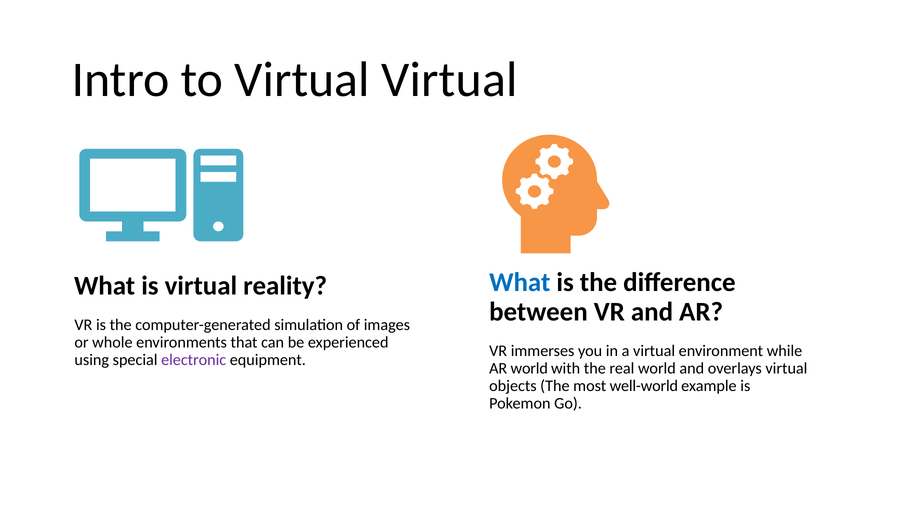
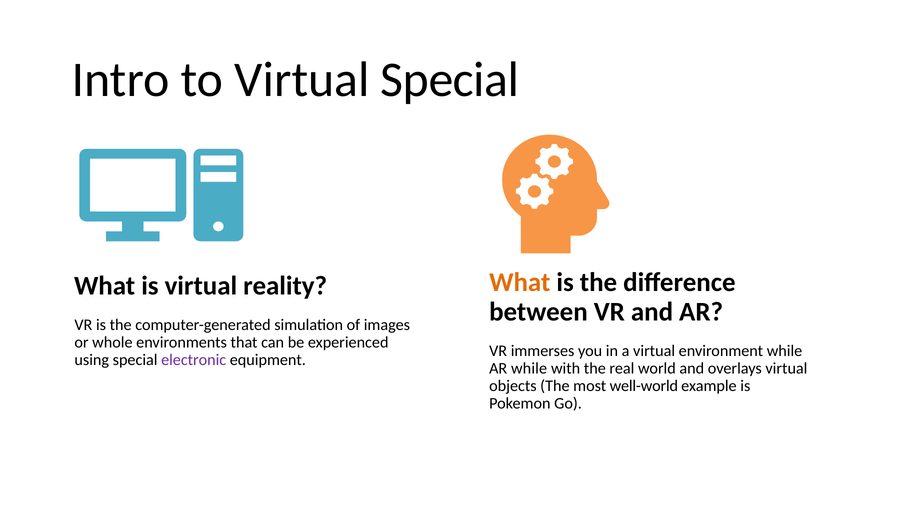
Virtual Virtual: Virtual -> Special
What at (520, 282) colour: blue -> orange
AR world: world -> while
